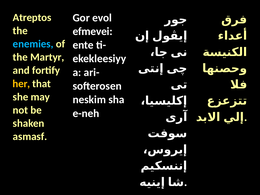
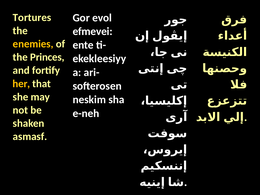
Atreptos: Atreptos -> Tortures
enemies colour: light blue -> yellow
Martyr: Martyr -> Princes
